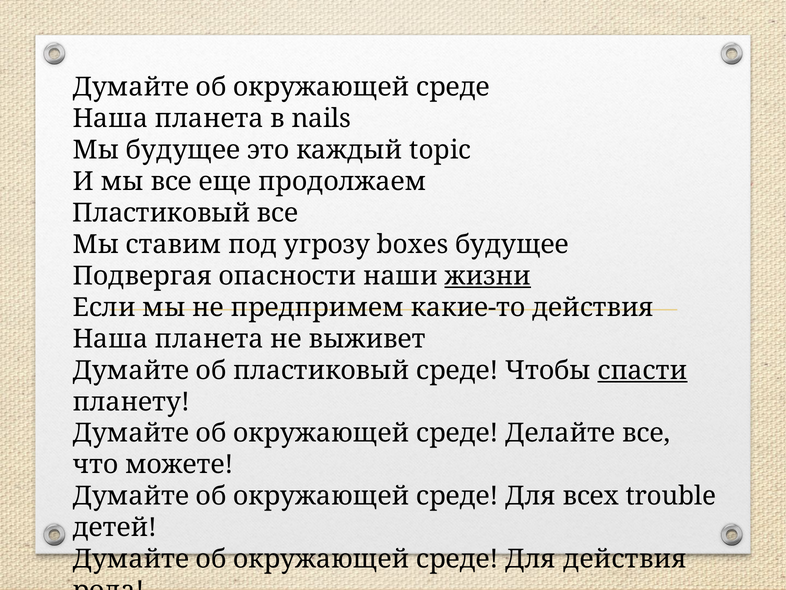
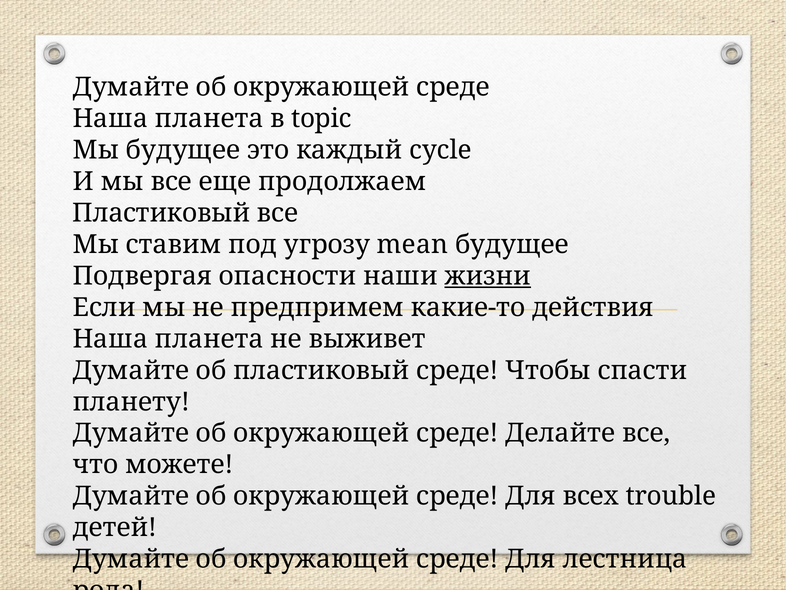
nails: nails -> topic
topic: topic -> cycle
boxes: boxes -> mean
спасти underline: present -> none
Для действия: действия -> лестница
